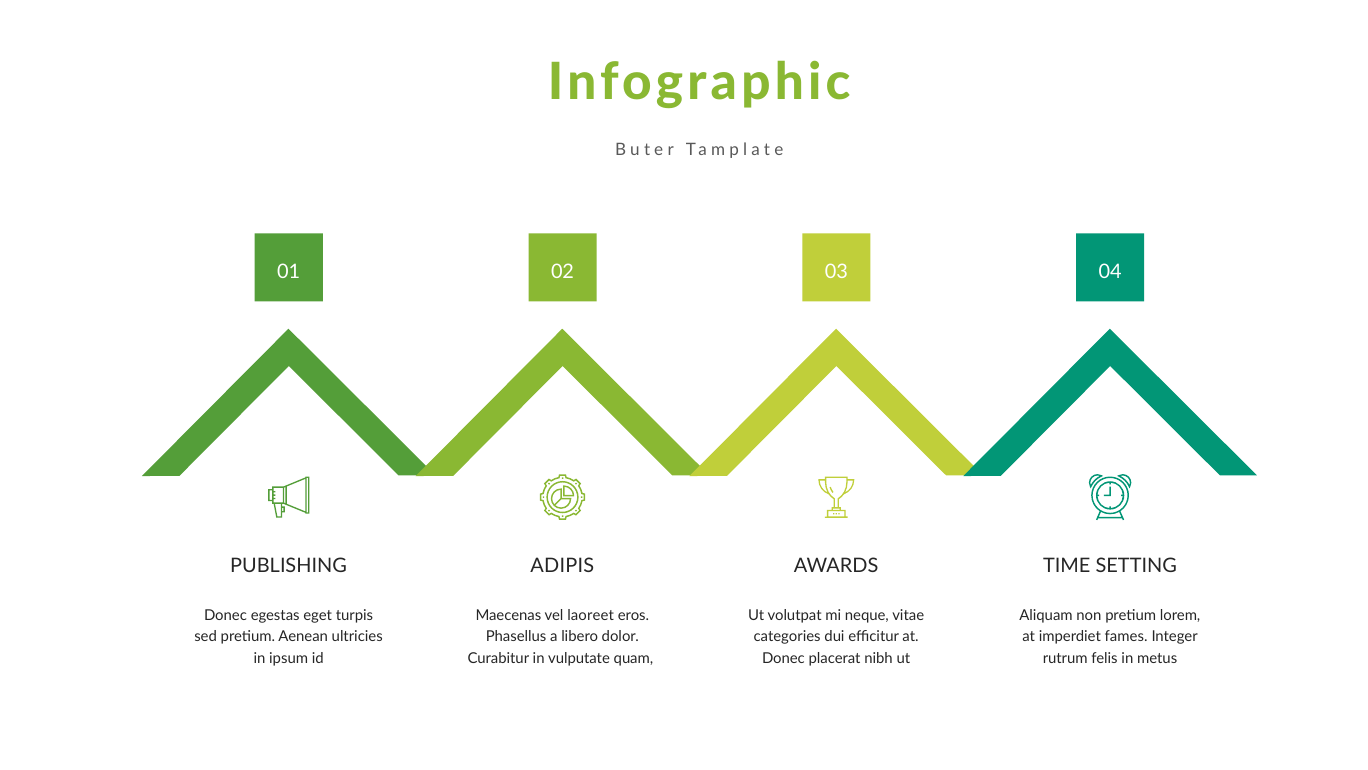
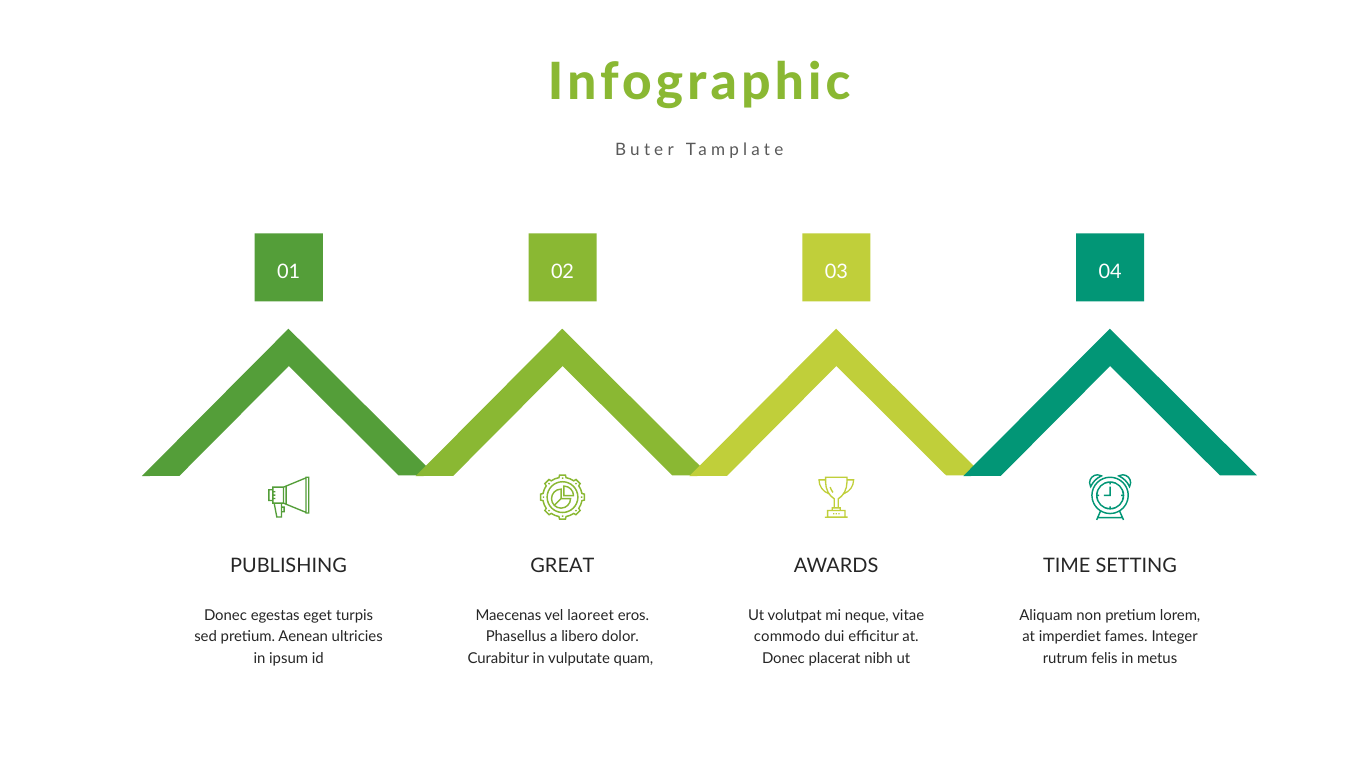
ADIPIS: ADIPIS -> GREAT
categories: categories -> commodo
